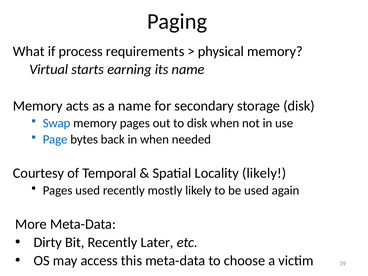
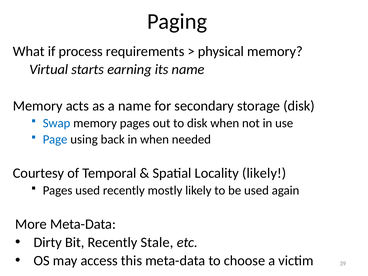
bytes: bytes -> using
Later: Later -> Stale
